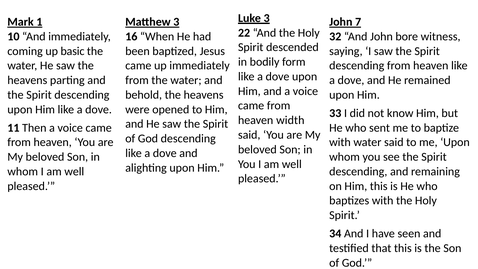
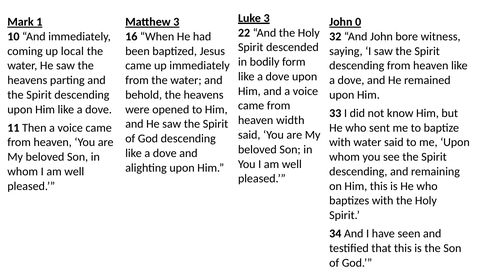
7: 7 -> 0
basic: basic -> local
